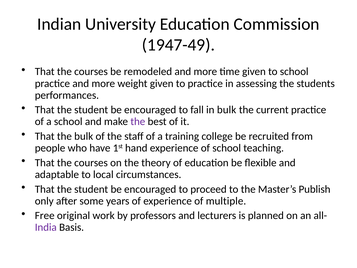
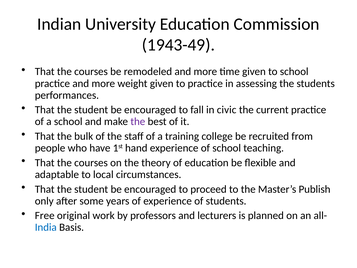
1947-49: 1947-49 -> 1943-49
in bulk: bulk -> civic
of multiple: multiple -> students
India colour: purple -> blue
